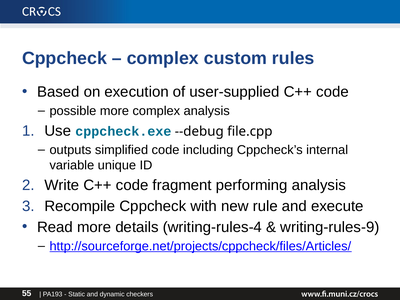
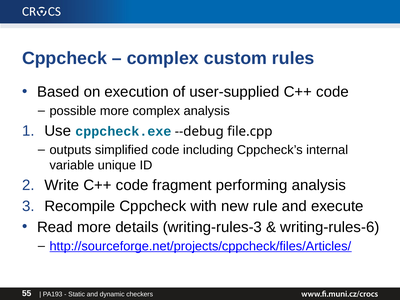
writing-rules-4: writing-rules-4 -> writing-rules-3
writing-rules-9: writing-rules-9 -> writing-rules-6
